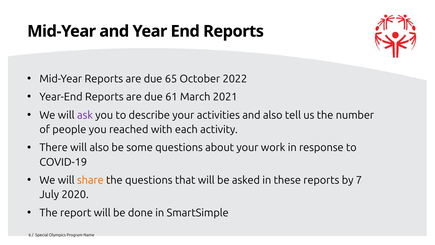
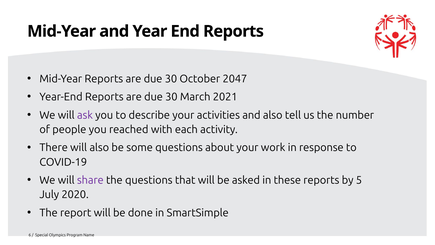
65 at (171, 79): 65 -> 30
2022: 2022 -> 2047
61 at (171, 97): 61 -> 30
share colour: orange -> purple
7: 7 -> 5
